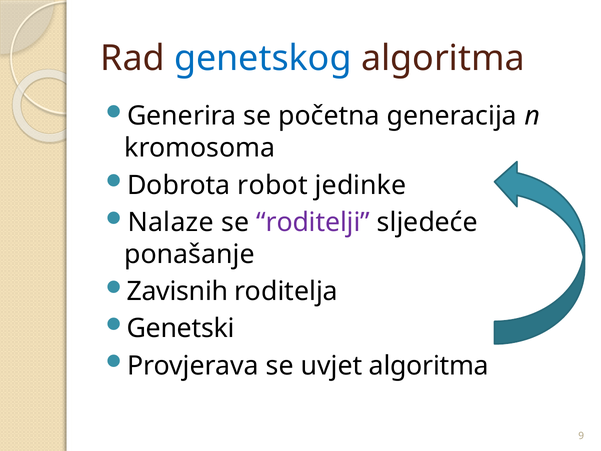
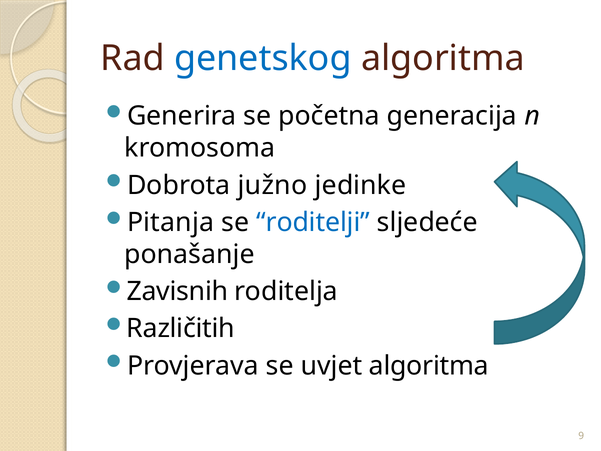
robot: robot -> južno
Nalaze: Nalaze -> Pitanja
roditelji colour: purple -> blue
Genetski: Genetski -> Različitih
